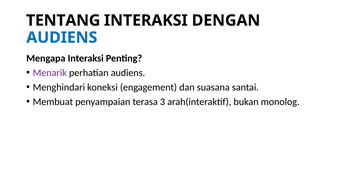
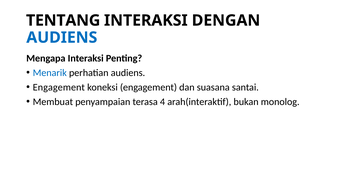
Menarik colour: purple -> blue
Menghindari at (59, 87): Menghindari -> Engagement
3: 3 -> 4
